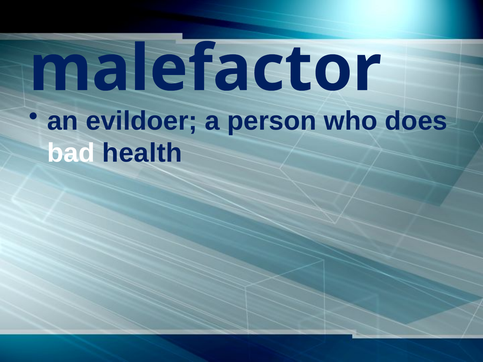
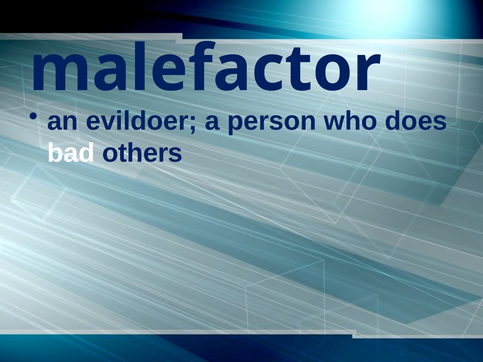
health: health -> others
